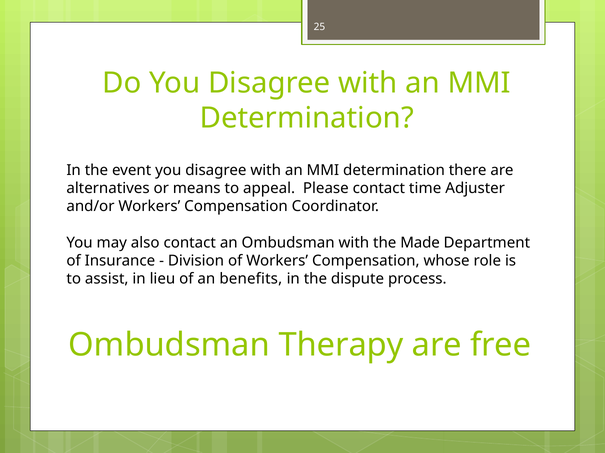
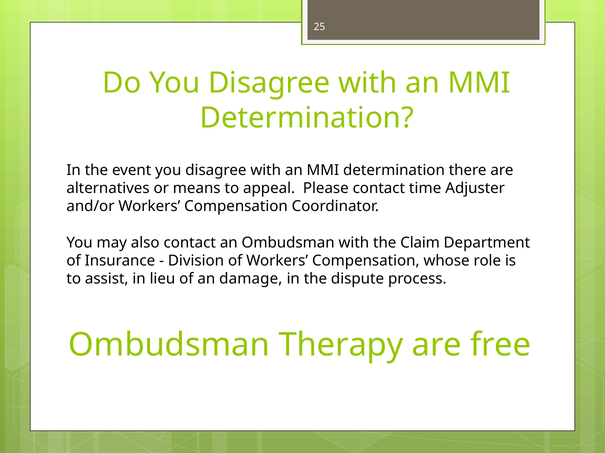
Made: Made -> Claim
benefits: benefits -> damage
